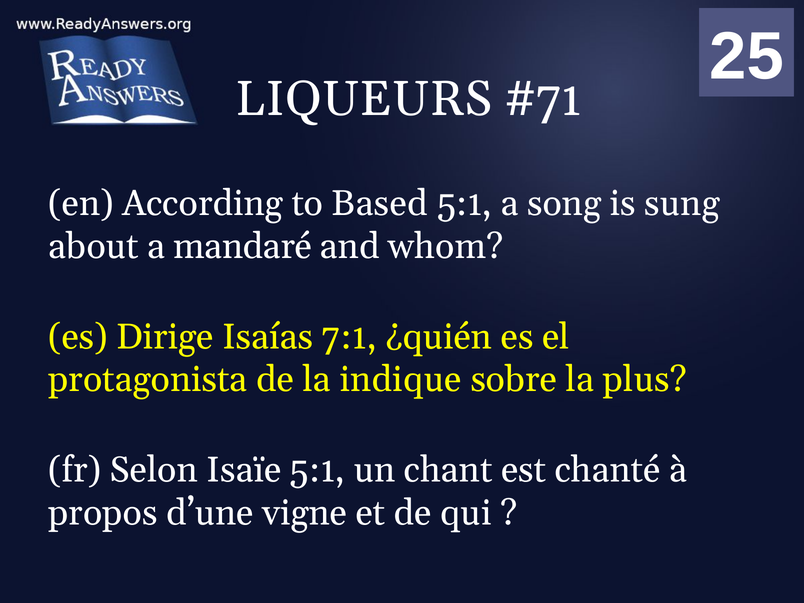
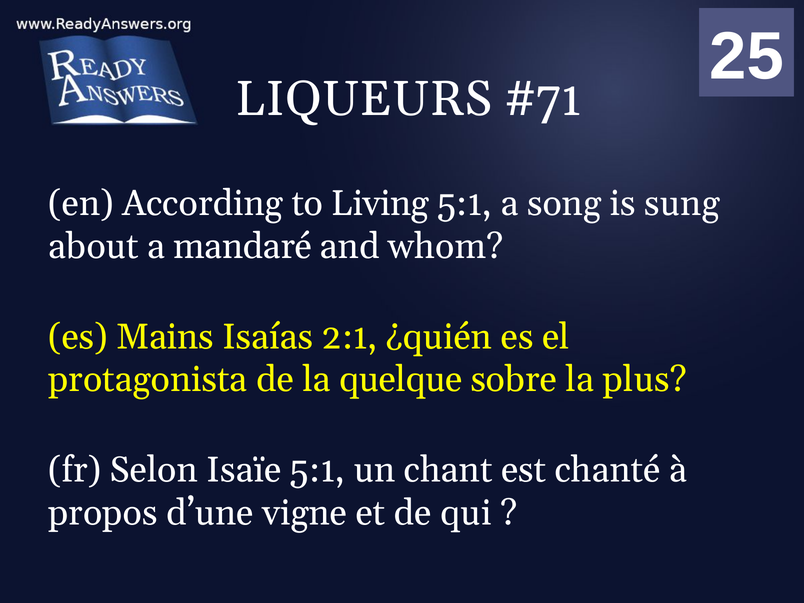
Based: Based -> Living
Dirige: Dirige -> Mains
7:1: 7:1 -> 2:1
indique: indique -> quelque
